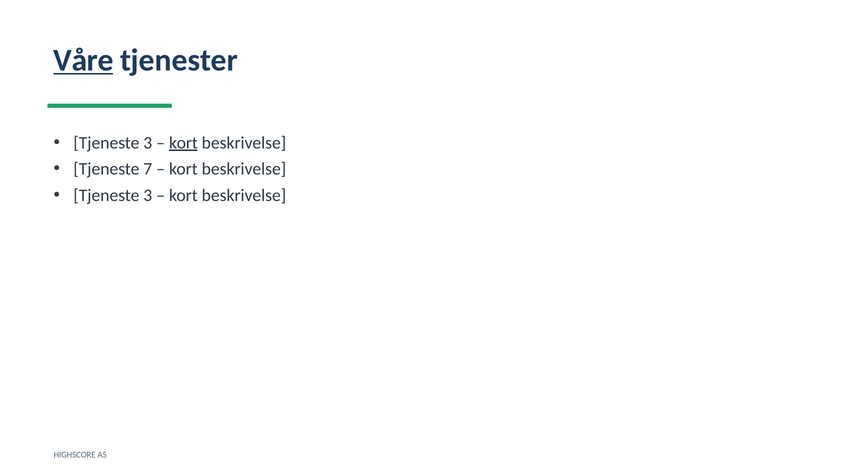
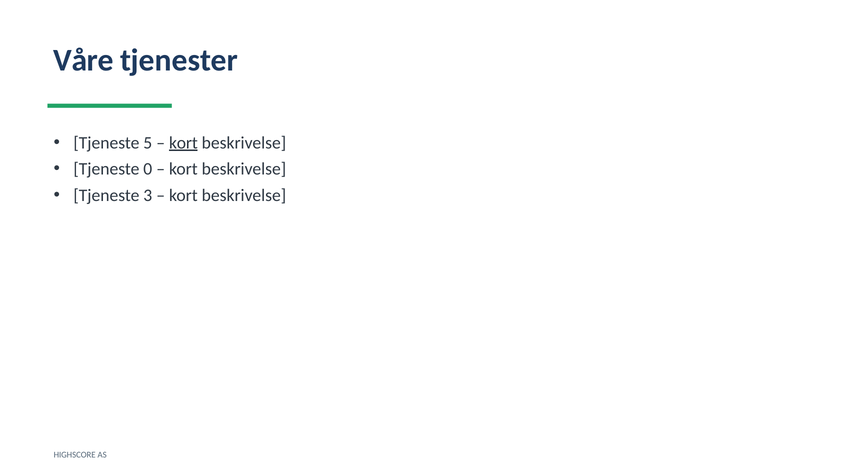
Våre underline: present -> none
3 at (148, 143): 3 -> 5
7: 7 -> 0
